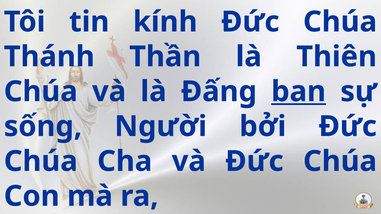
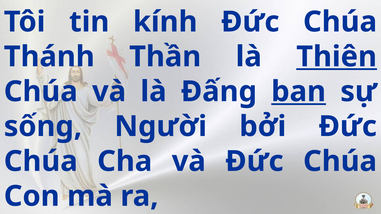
Thiên underline: none -> present
